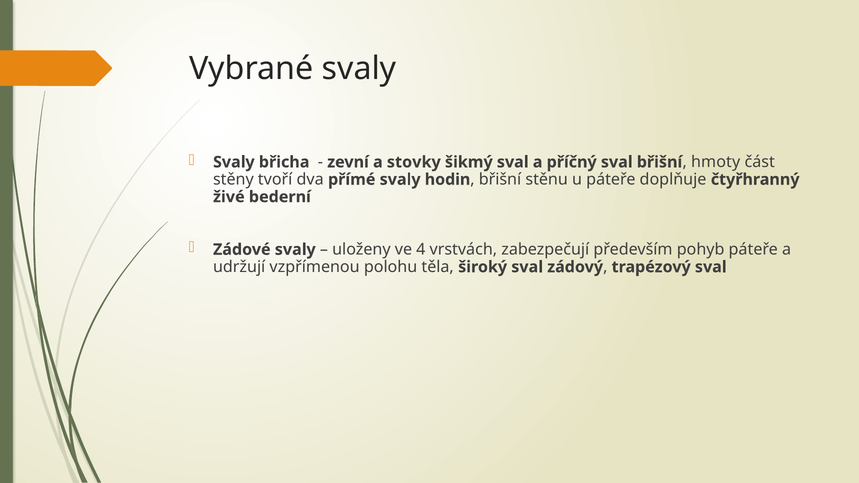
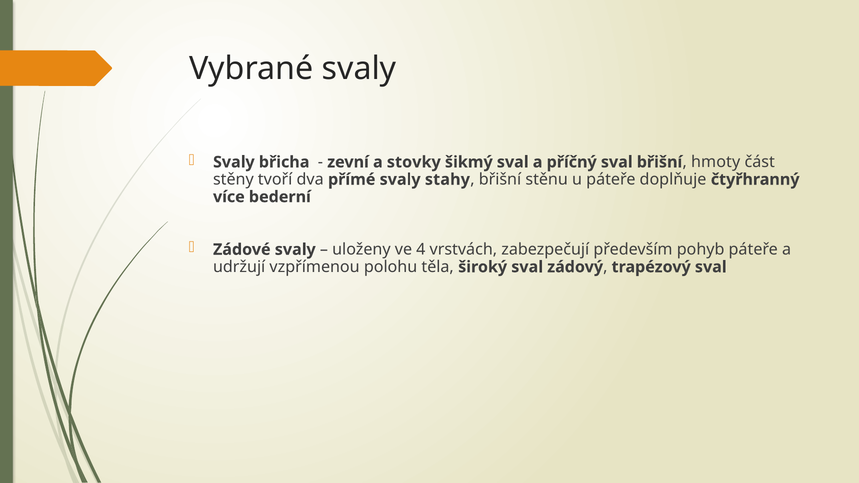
hodin: hodin -> stahy
živé: živé -> více
